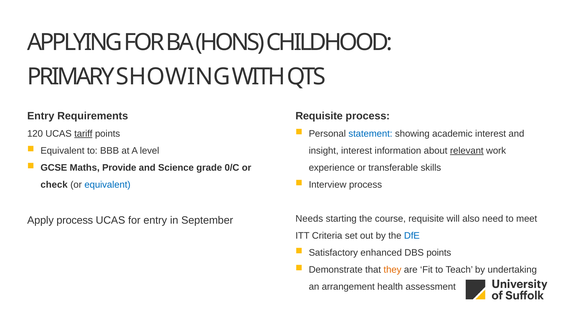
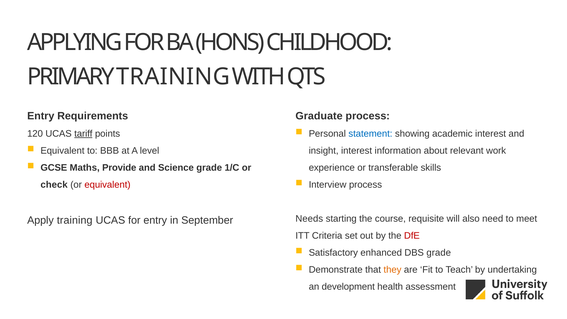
PRIMARY SHOWING: SHOWING -> TRAINING
Requisite at (319, 116): Requisite -> Graduate
relevant underline: present -> none
0/C: 0/C -> 1/C
equivalent at (107, 185) colour: blue -> red
Apply process: process -> training
DfE colour: blue -> red
DBS points: points -> grade
arrangement: arrangement -> development
